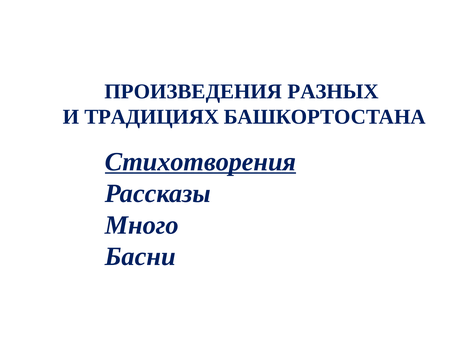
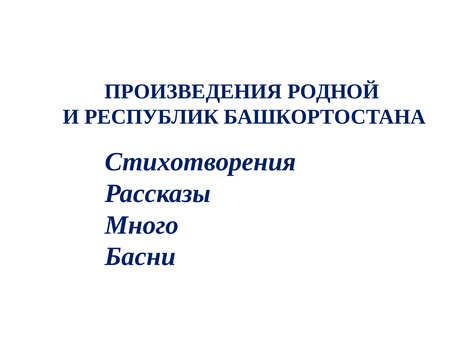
РАЗНЫХ: РАЗНЫХ -> РОДНОЙ
ТРАДИЦИЯХ: ТРАДИЦИЯХ -> РЕСПУБЛИК
Стихотворения underline: present -> none
